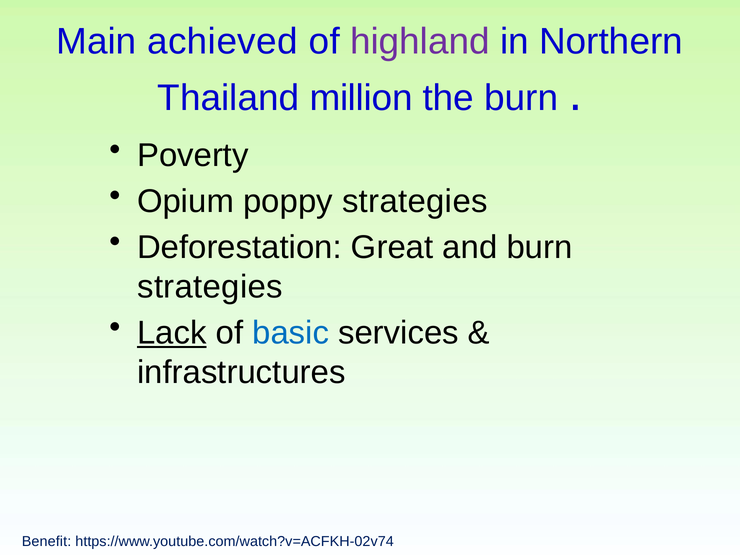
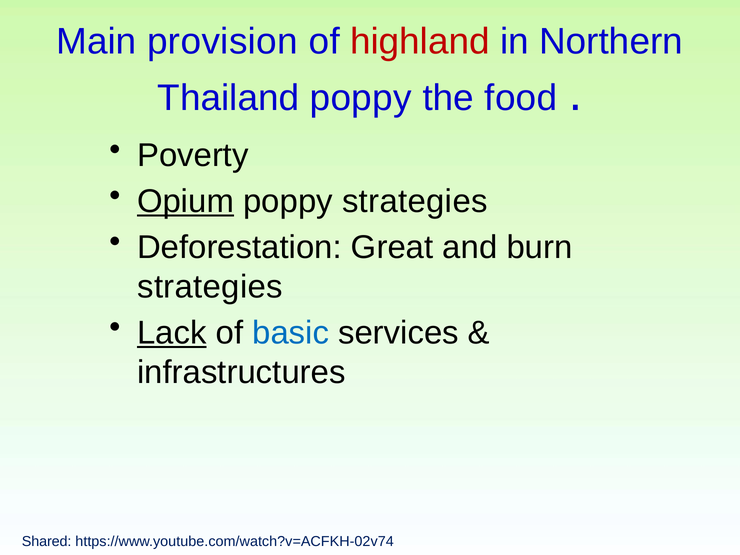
achieved: achieved -> provision
highland colour: purple -> red
Thailand million: million -> poppy
the burn: burn -> food
Opium underline: none -> present
Benefit: Benefit -> Shared
